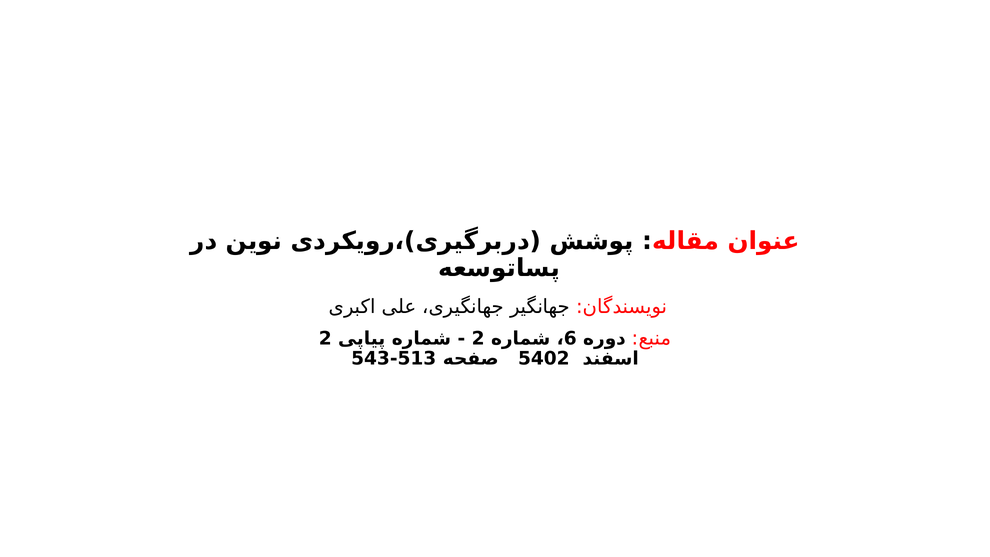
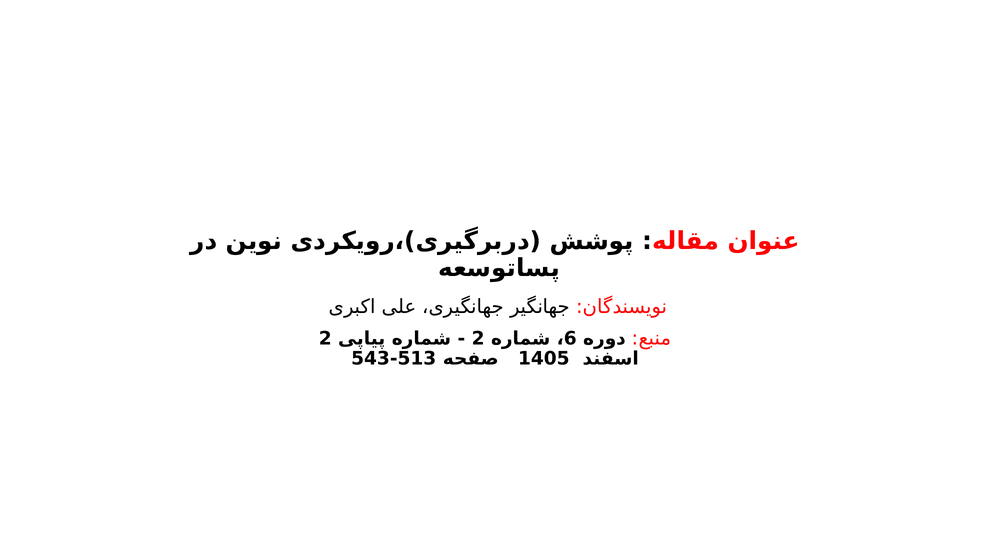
5402: 5402 -> 1405
